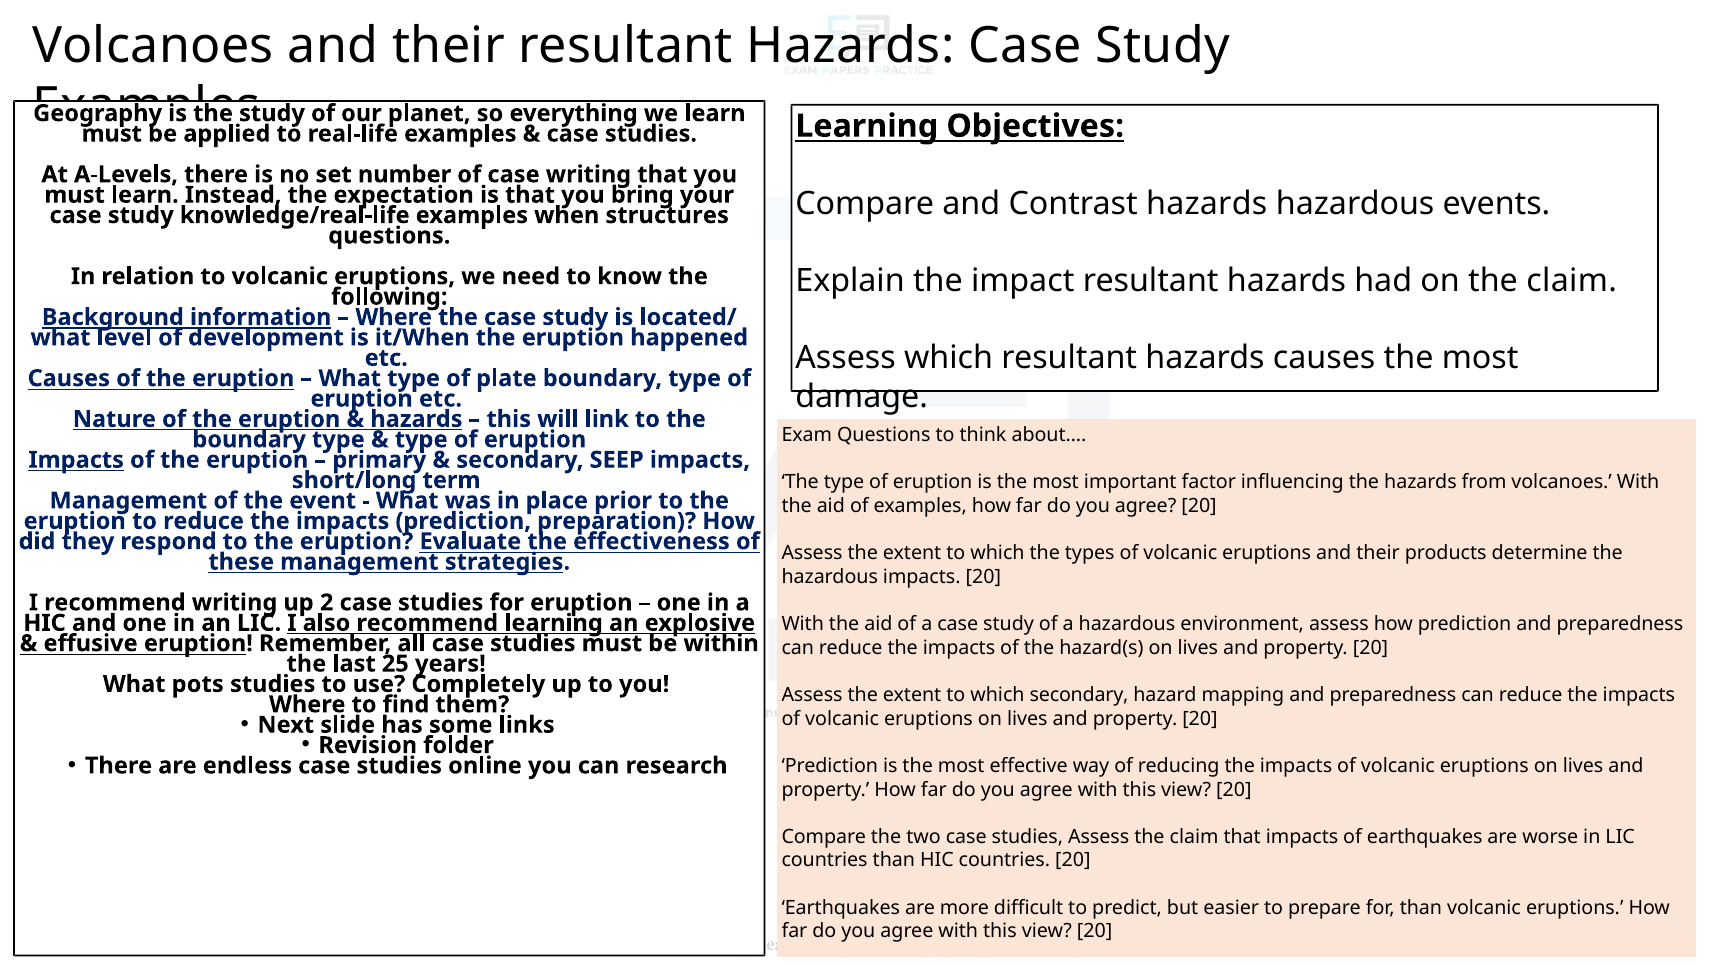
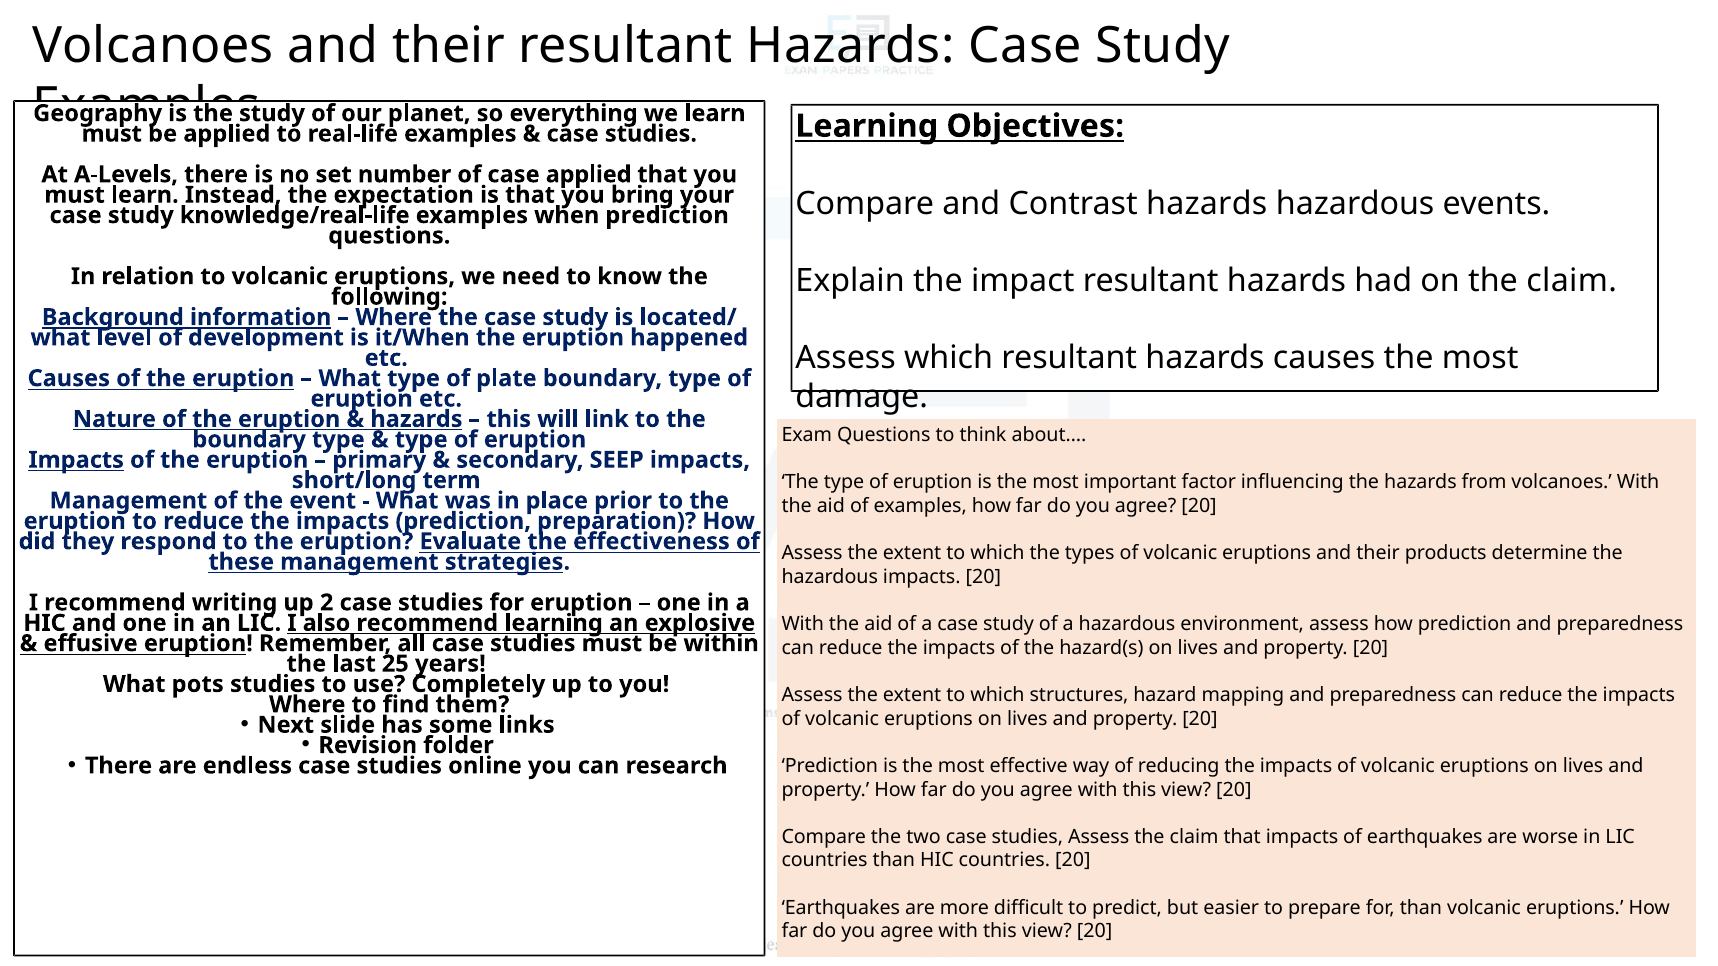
case writing: writing -> applied
when structures: structures -> prediction
which secondary: secondary -> structures
